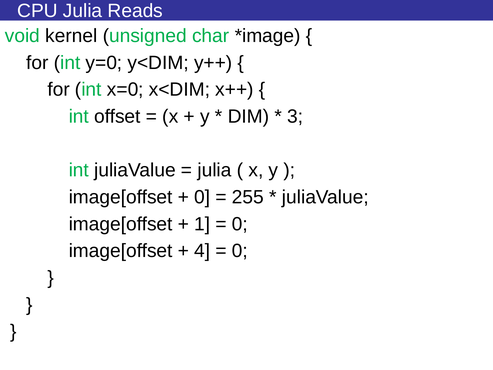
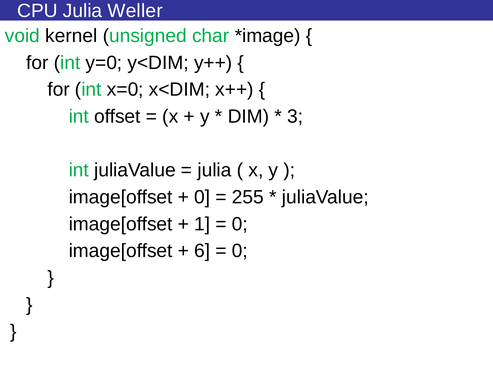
Reads: Reads -> Weller
4: 4 -> 6
